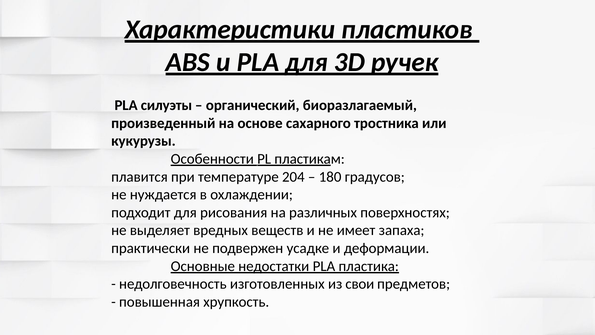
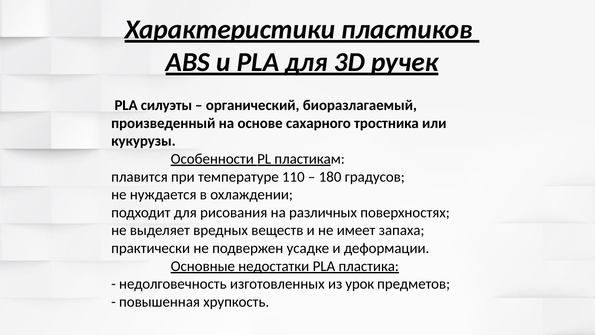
204: 204 -> 110
свои: свои -> урок
